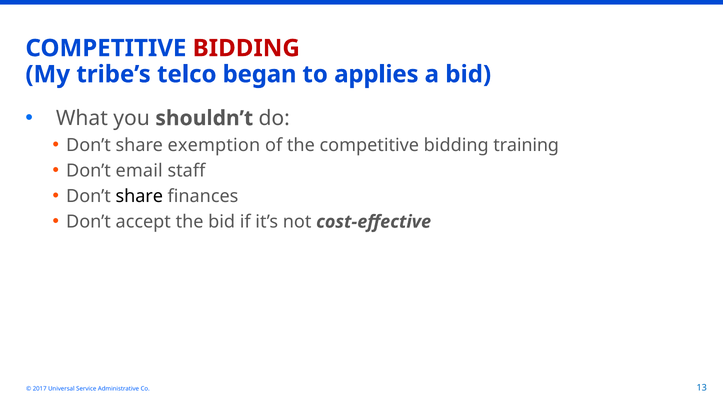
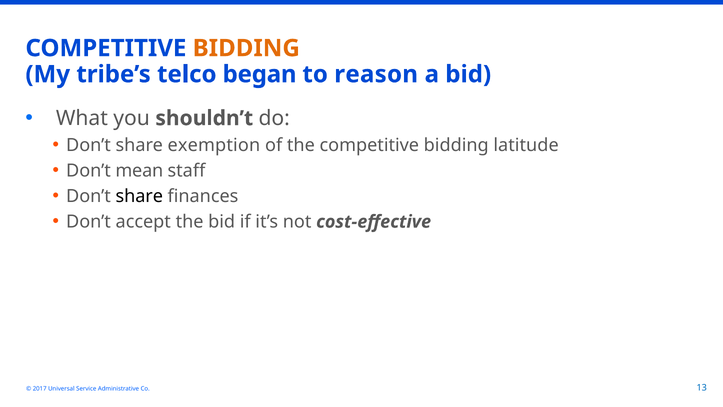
BIDDING at (246, 48) colour: red -> orange
applies: applies -> reason
training: training -> latitude
email: email -> mean
